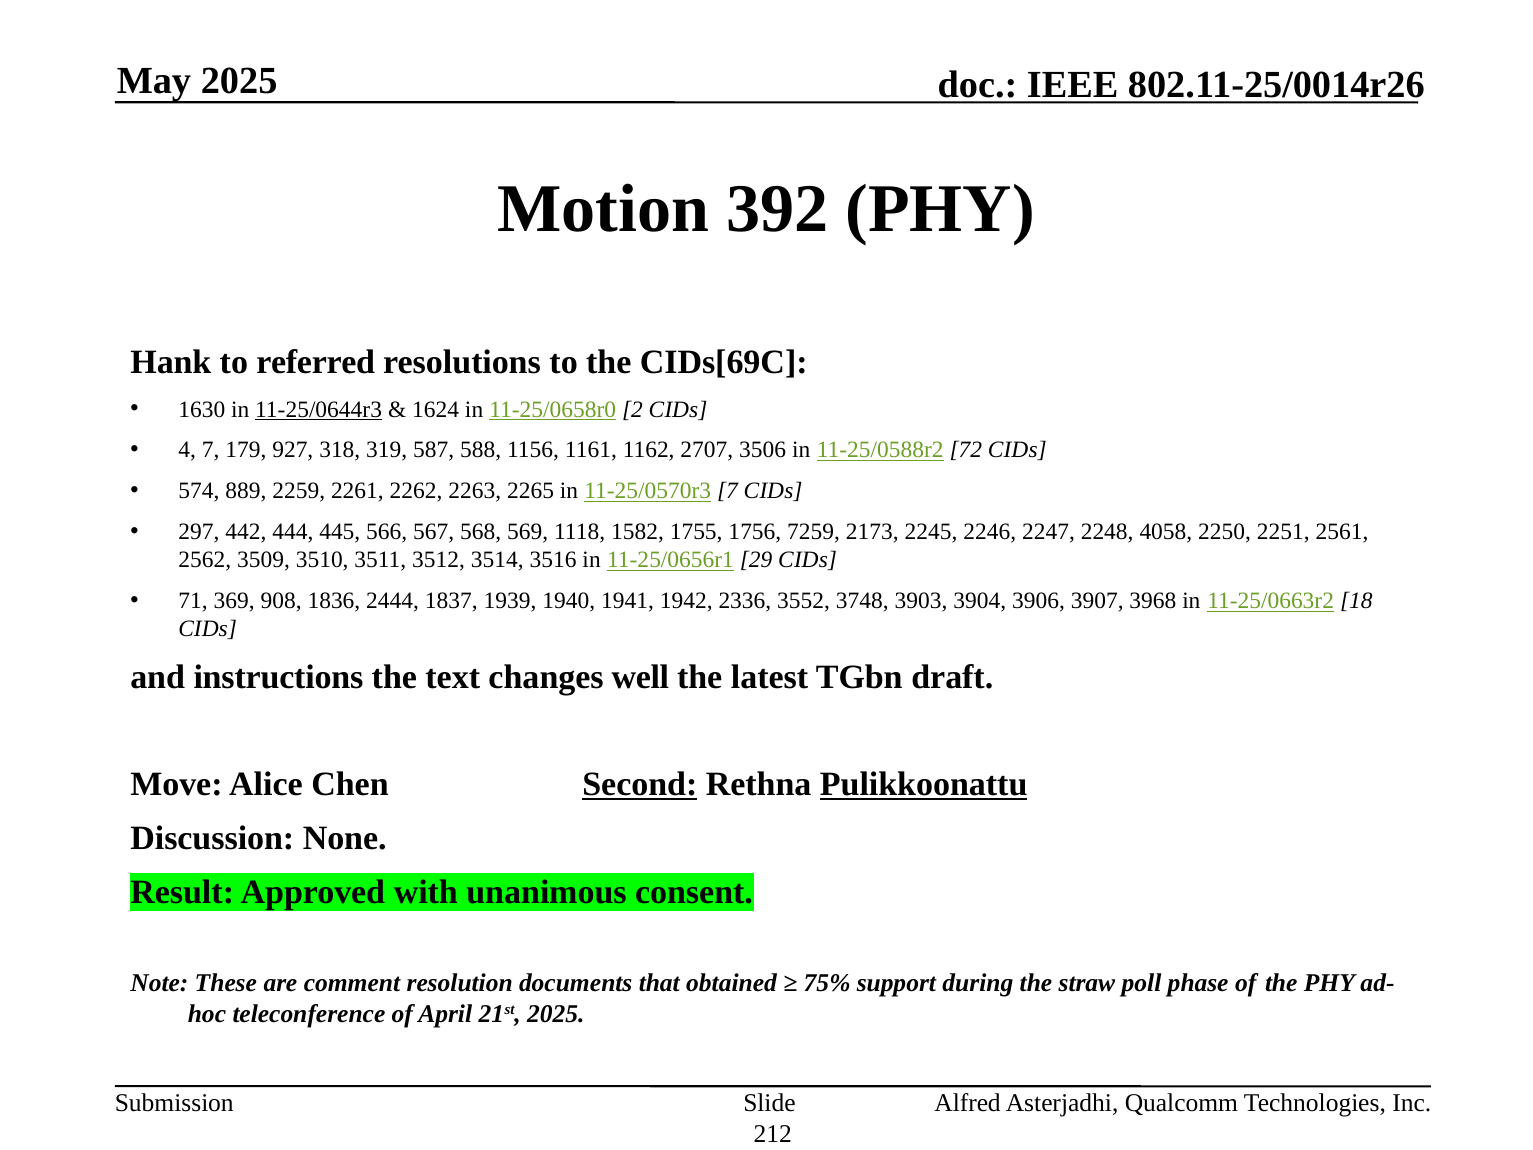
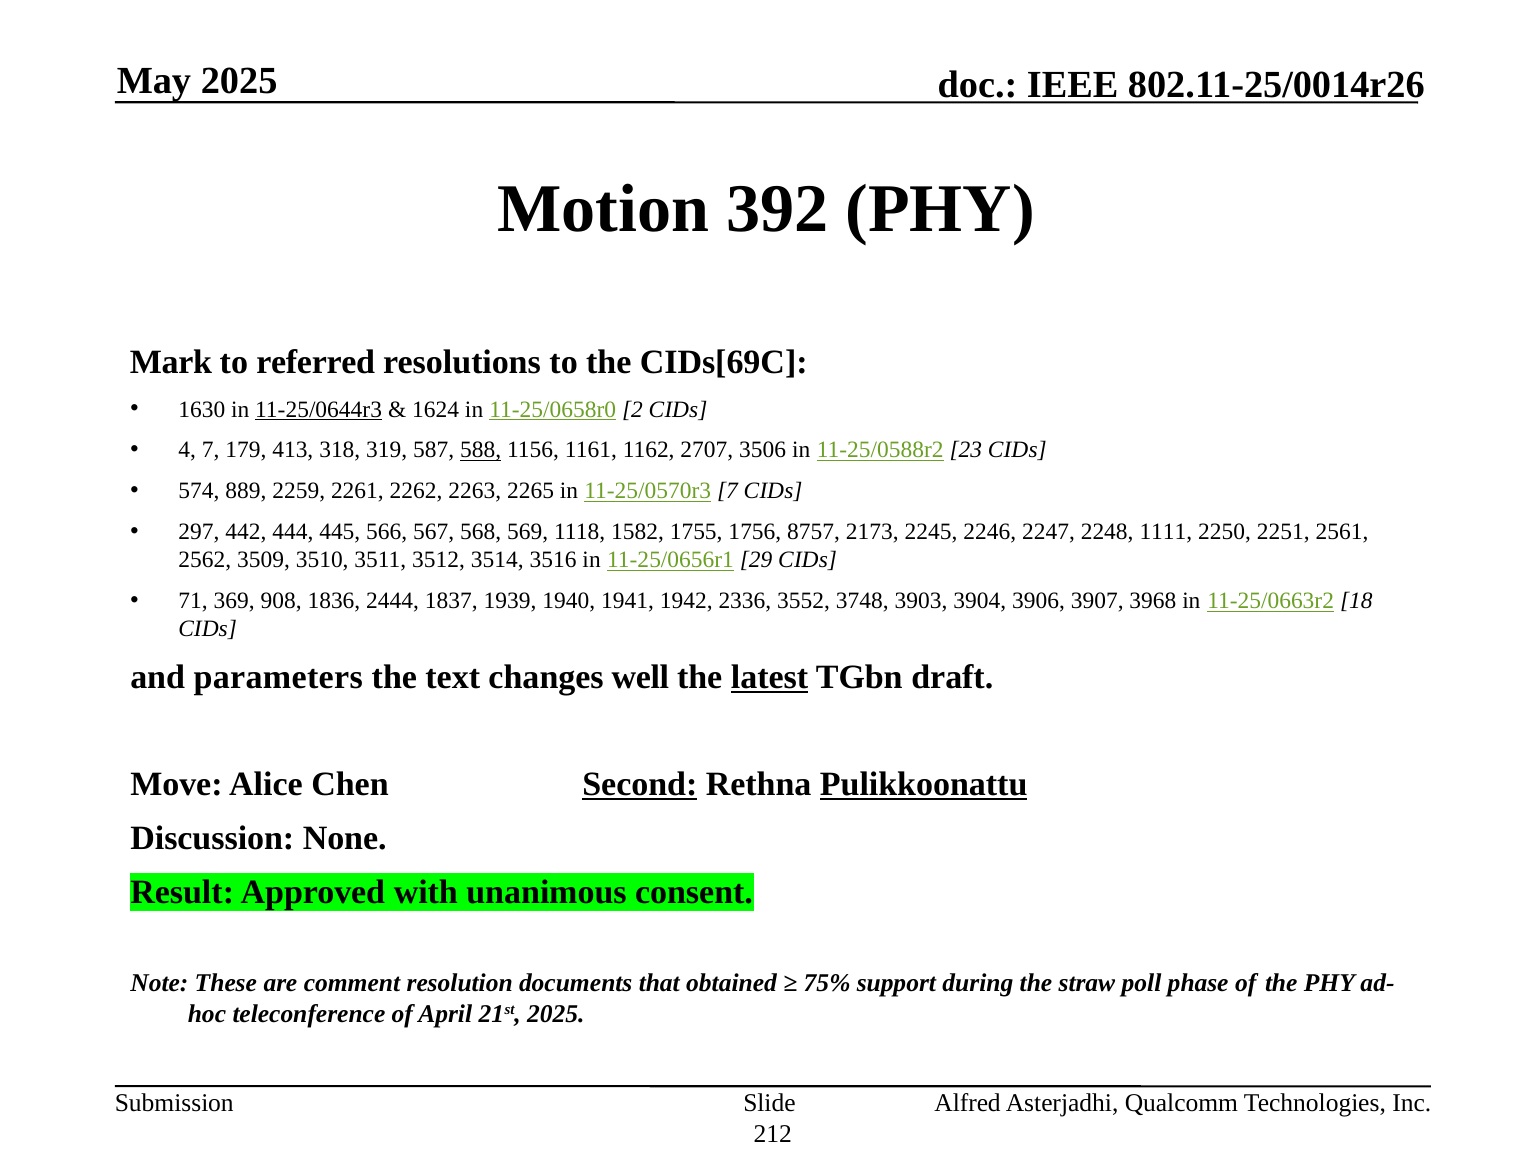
Hank: Hank -> Mark
927: 927 -> 413
588 underline: none -> present
72: 72 -> 23
7259: 7259 -> 8757
4058: 4058 -> 1111
instructions: instructions -> parameters
latest underline: none -> present
